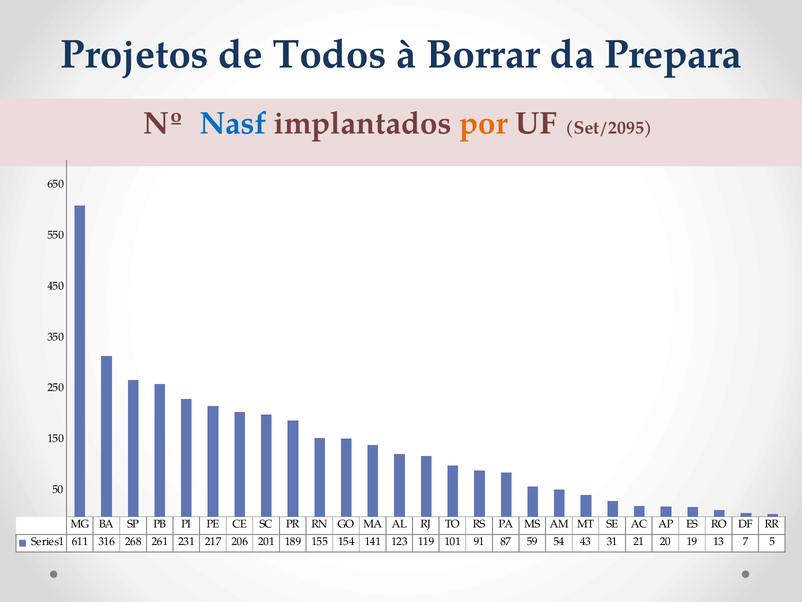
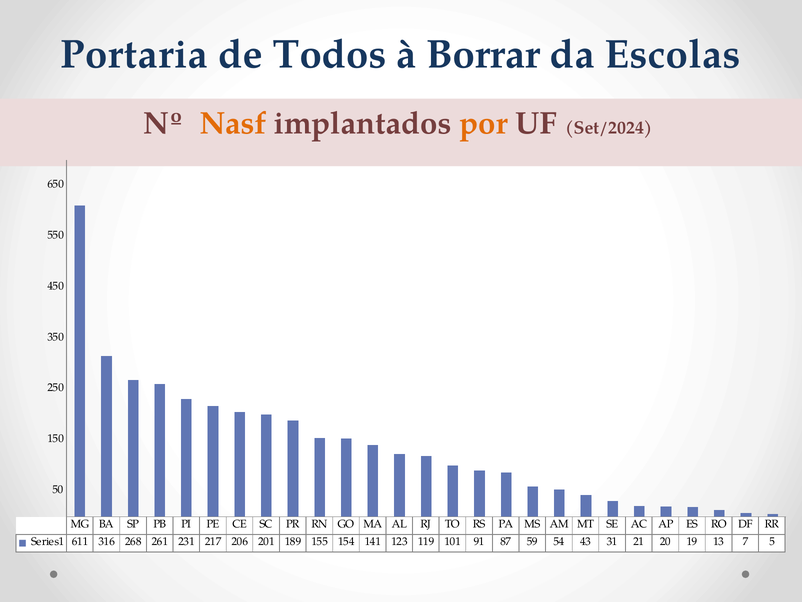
Projetos: Projetos -> Portaria
Prepara: Prepara -> Escolas
Nasf colour: blue -> orange
Set/2095: Set/2095 -> Set/2024
